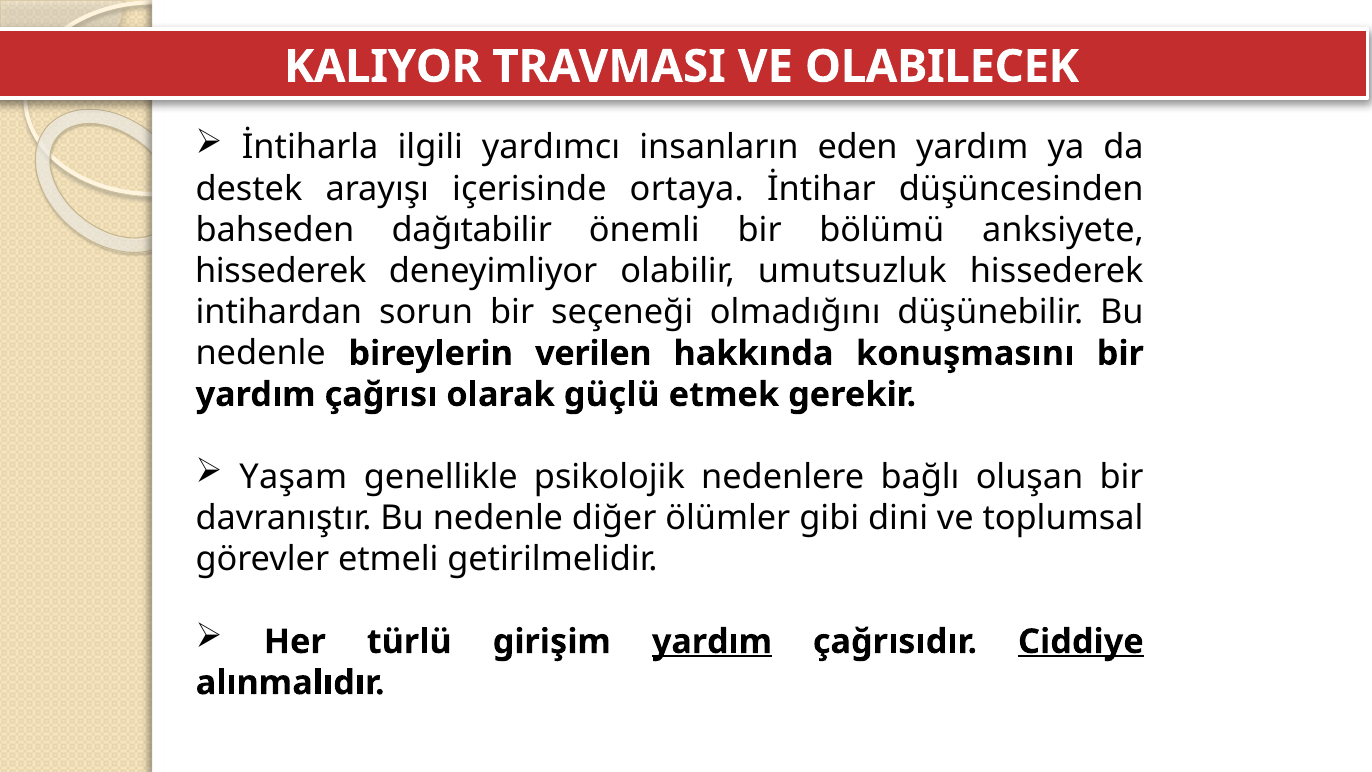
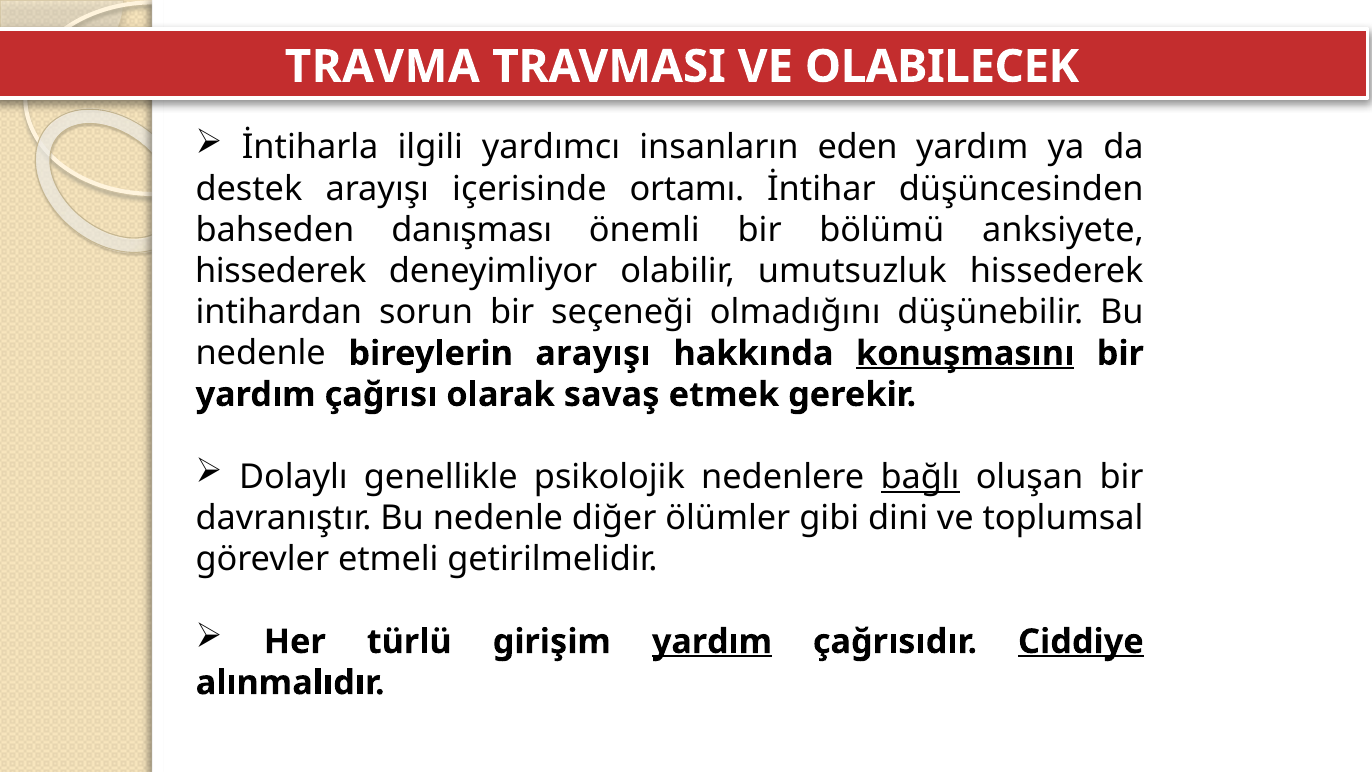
KALIYOR: KALIYOR -> TRAVMA
ortaya: ortaya -> ortamı
dağıtabilir: dağıtabilir -> danışması
bireylerin verilen: verilen -> arayışı
konuşmasını underline: none -> present
güçlü: güçlü -> savaş
Yaşam: Yaşam -> Dolaylı
bağlı underline: none -> present
